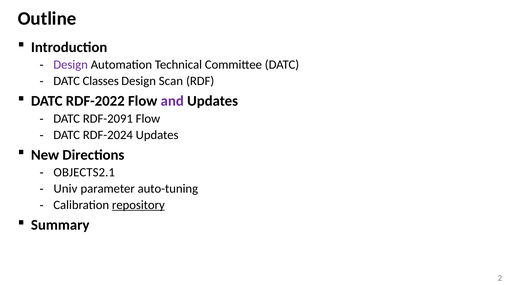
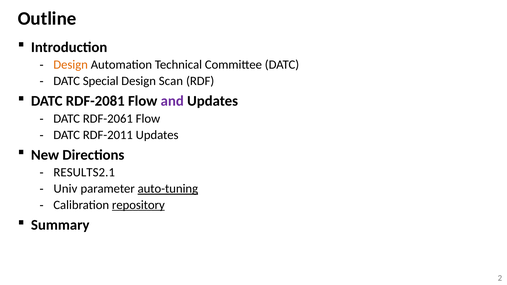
Design at (71, 65) colour: purple -> orange
Classes: Classes -> Special
RDF-2022: RDF-2022 -> RDF-2081
RDF-2091: RDF-2091 -> RDF-2061
RDF-2024: RDF-2024 -> RDF-2011
OBJECTS2.1: OBJECTS2.1 -> RESULTS2.1
auto-tuning underline: none -> present
